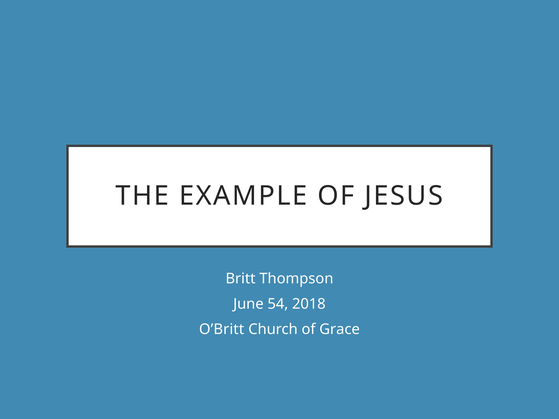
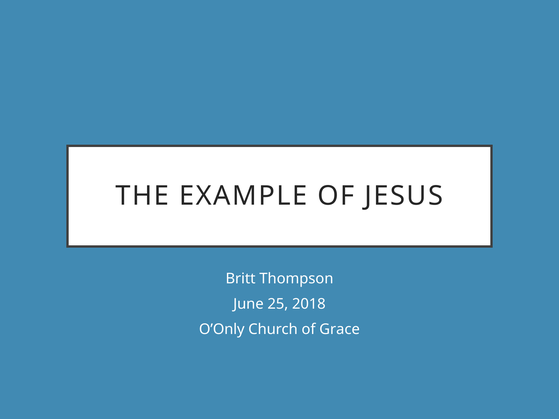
54: 54 -> 25
O’Britt: O’Britt -> O’Only
